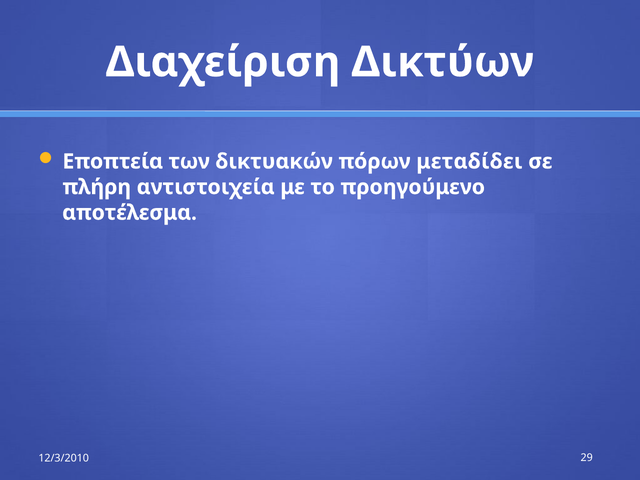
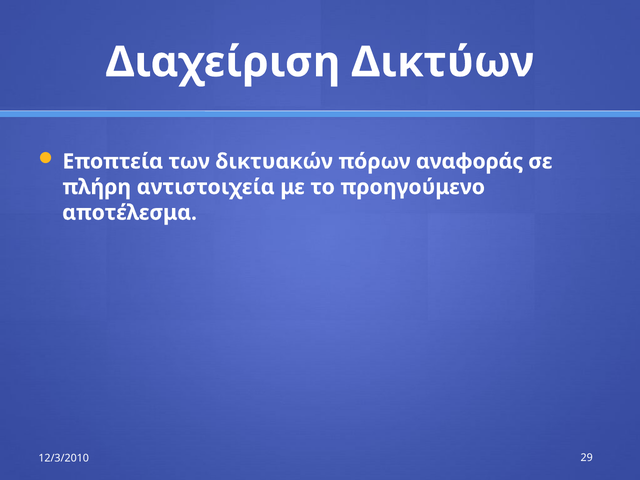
μεταδίδει: μεταδίδει -> αναφοράς
